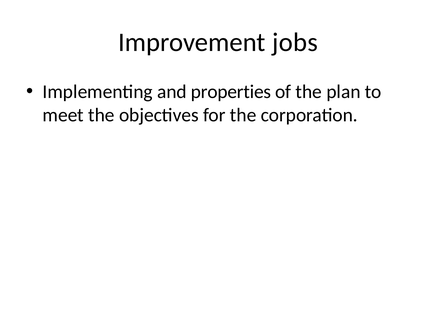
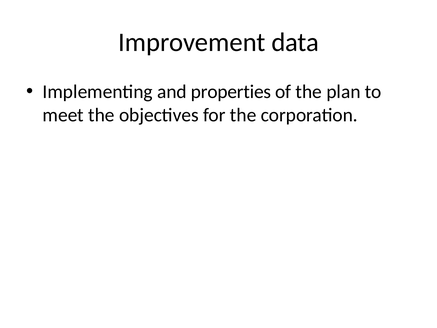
jobs: jobs -> data
